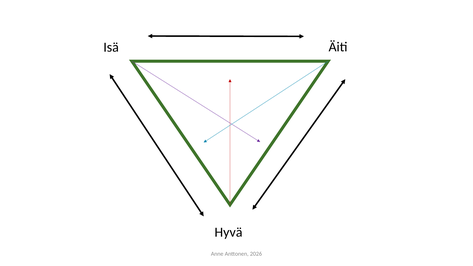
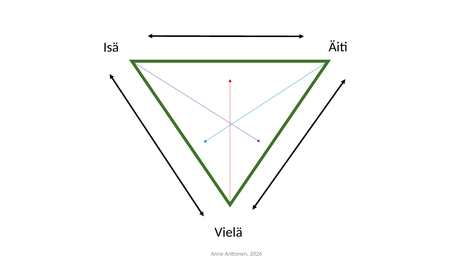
Hyvä: Hyvä -> Vielä
